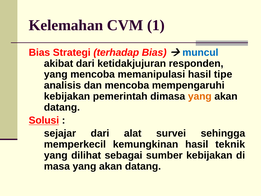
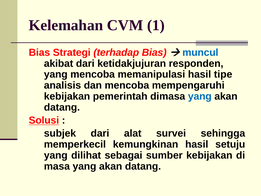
yang at (200, 96) colour: orange -> blue
sejajar: sejajar -> subjek
teknik: teknik -> setuju
